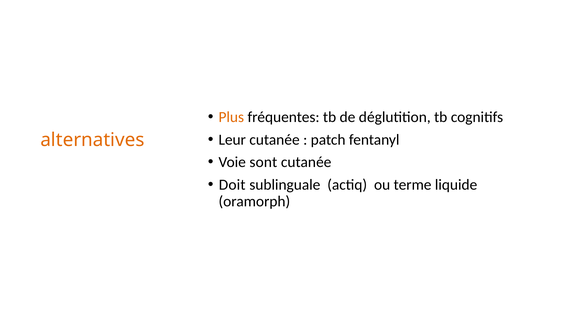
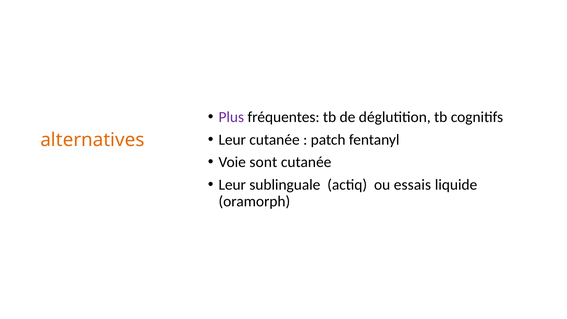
Plus colour: orange -> purple
Doit at (232, 185): Doit -> Leur
terme: terme -> essais
